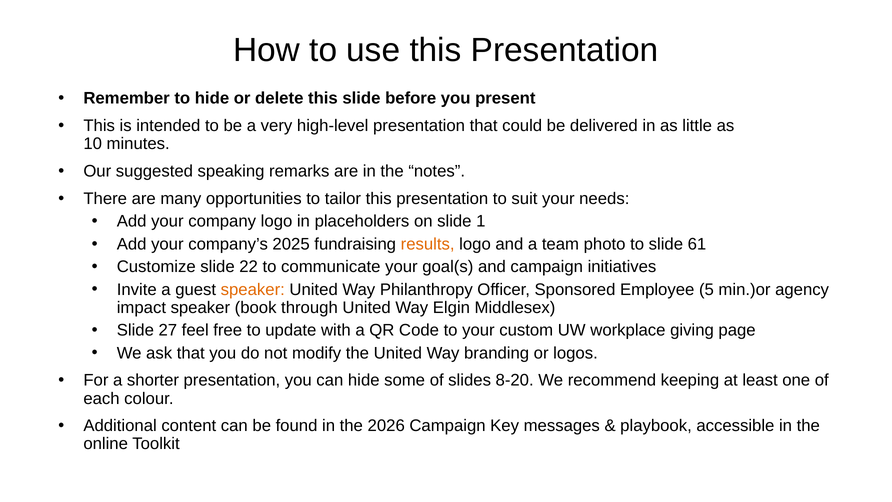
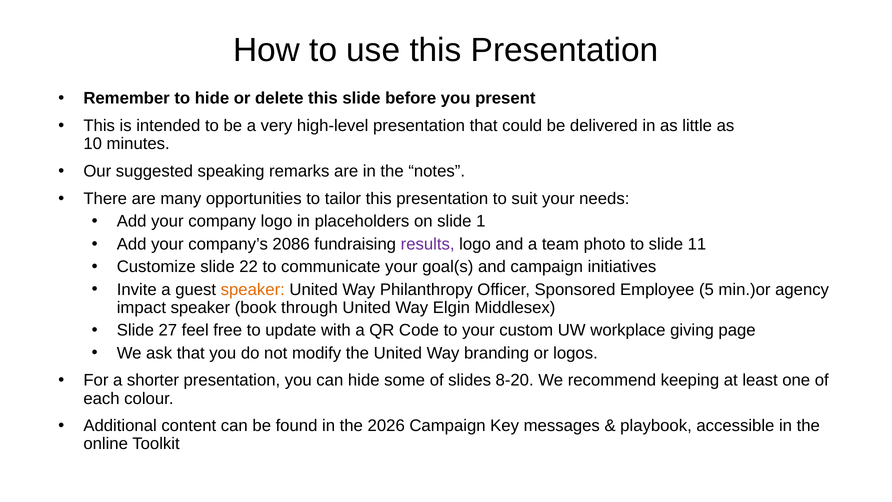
2025: 2025 -> 2086
results colour: orange -> purple
61: 61 -> 11
